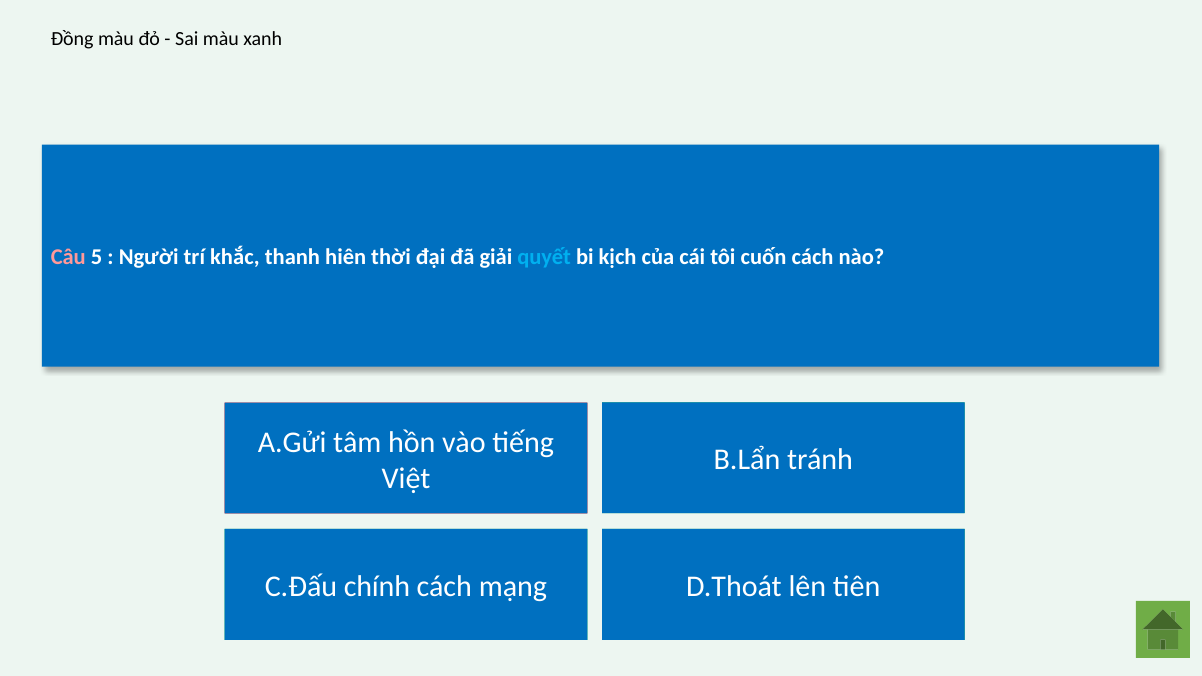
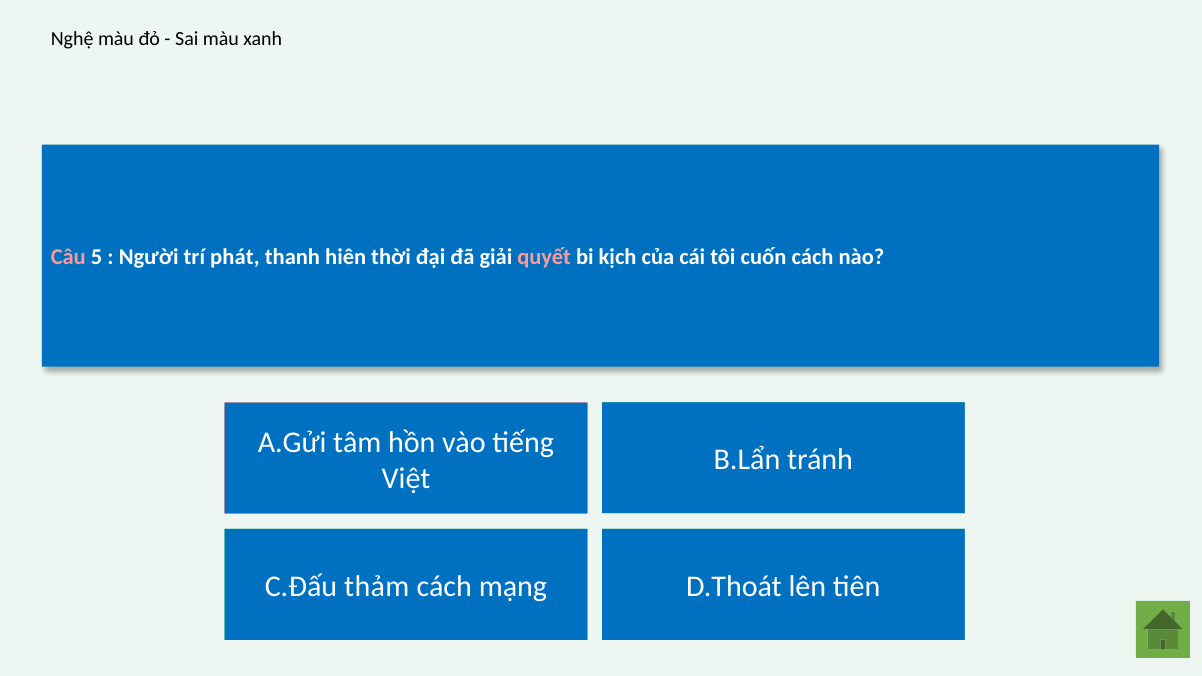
Đồng: Đồng -> Nghệ
khắc: khắc -> phát
quyết colour: light blue -> pink
chính: chính -> thảm
